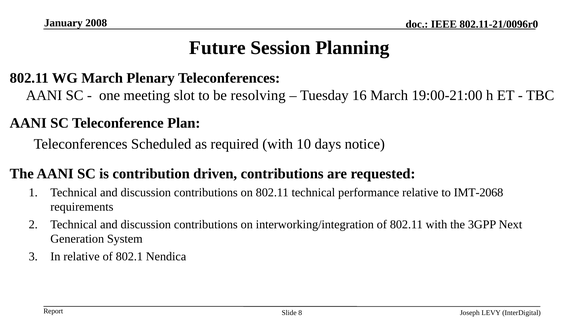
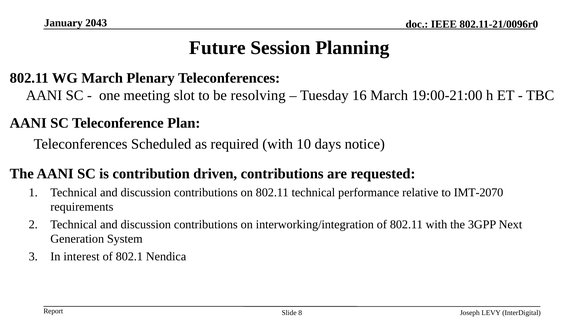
2008: 2008 -> 2043
IMT-2068: IMT-2068 -> IMT-2070
In relative: relative -> interest
